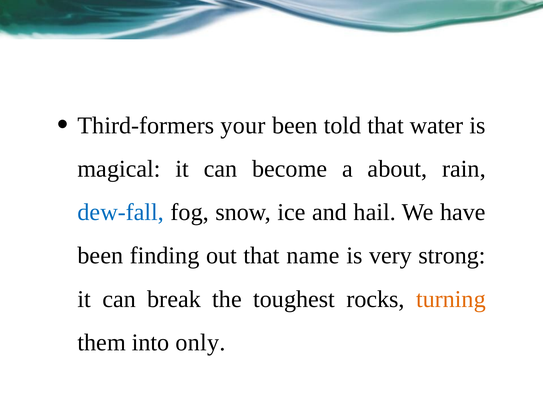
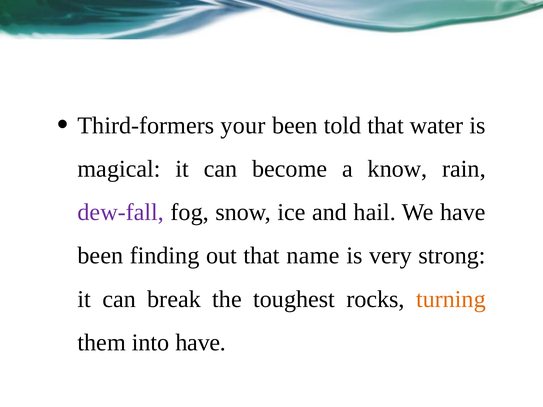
about: about -> know
dew-fall colour: blue -> purple
into only: only -> have
